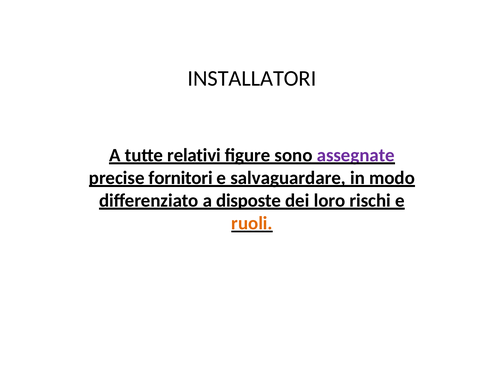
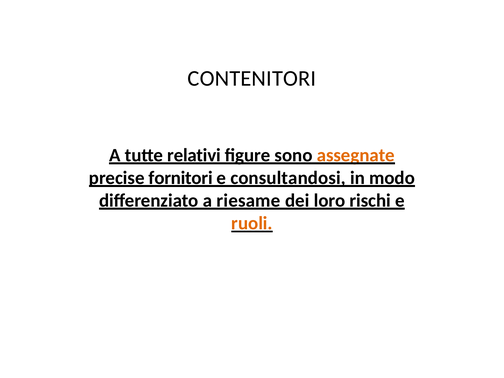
INSTALLATORI: INSTALLATORI -> CONTENITORI
assegnate colour: purple -> orange
salvaguardare: salvaguardare -> consultandosi
disposte: disposte -> riesame
